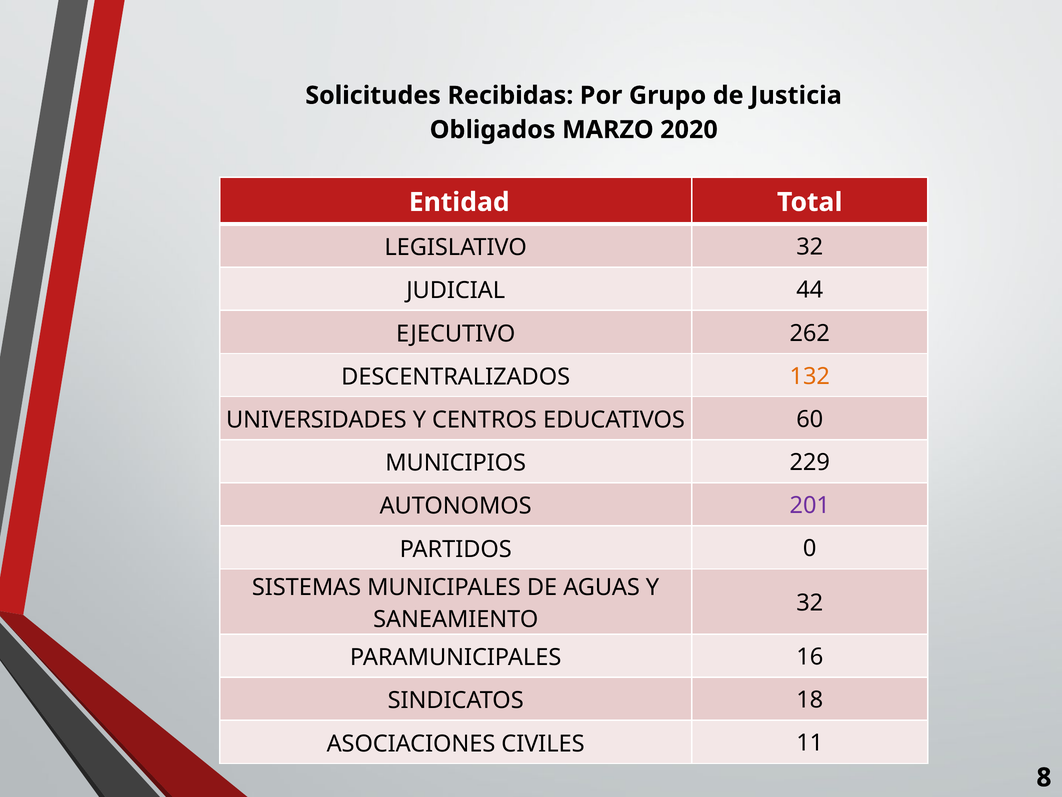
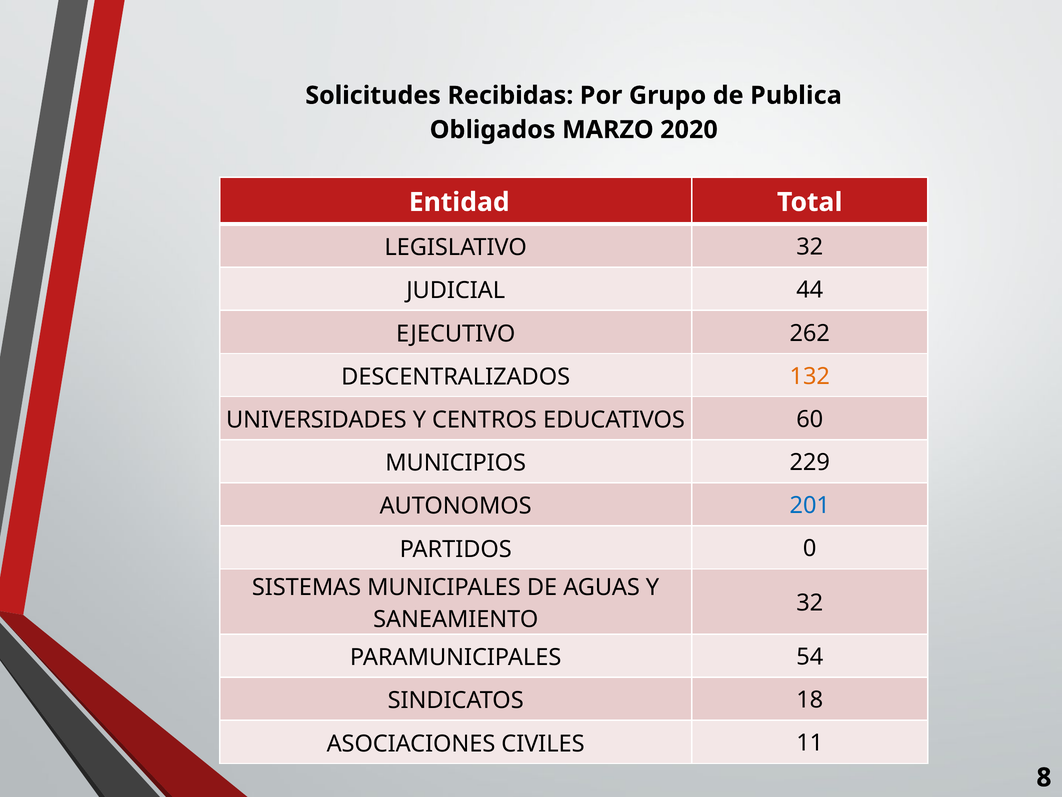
Justicia: Justicia -> Publica
201 colour: purple -> blue
16: 16 -> 54
